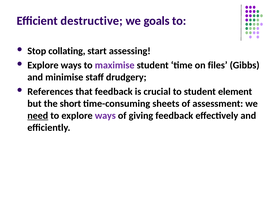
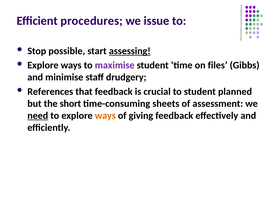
destructive: destructive -> procedures
goals: goals -> issue
collating: collating -> possible
assessing underline: none -> present
element: element -> planned
ways at (105, 115) colour: purple -> orange
